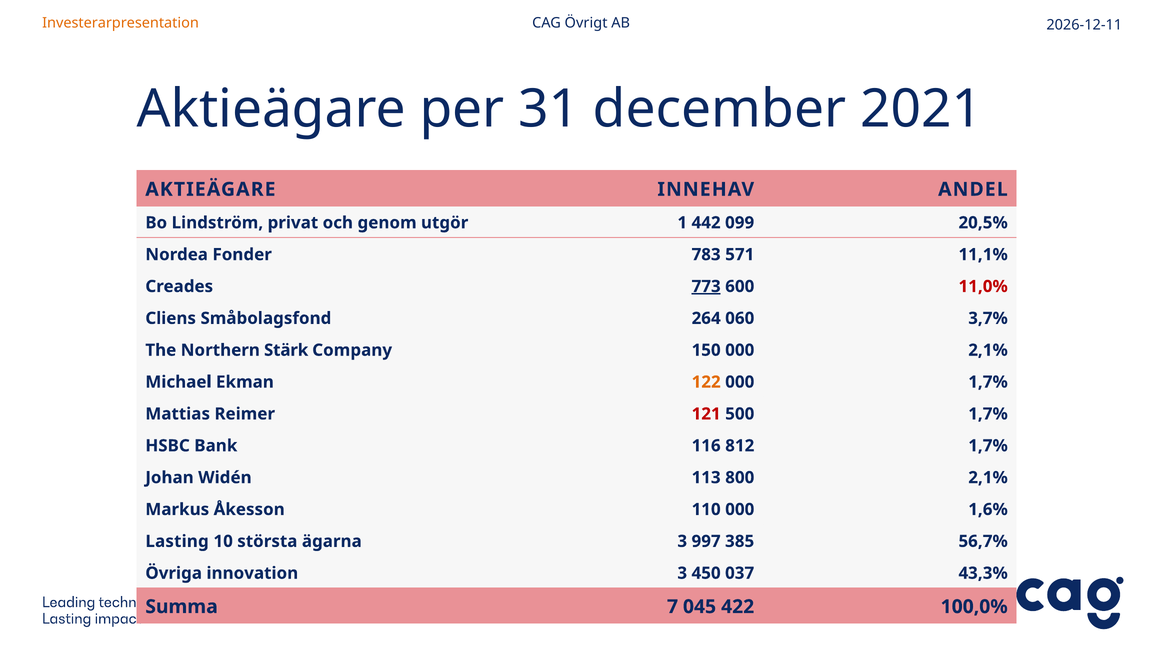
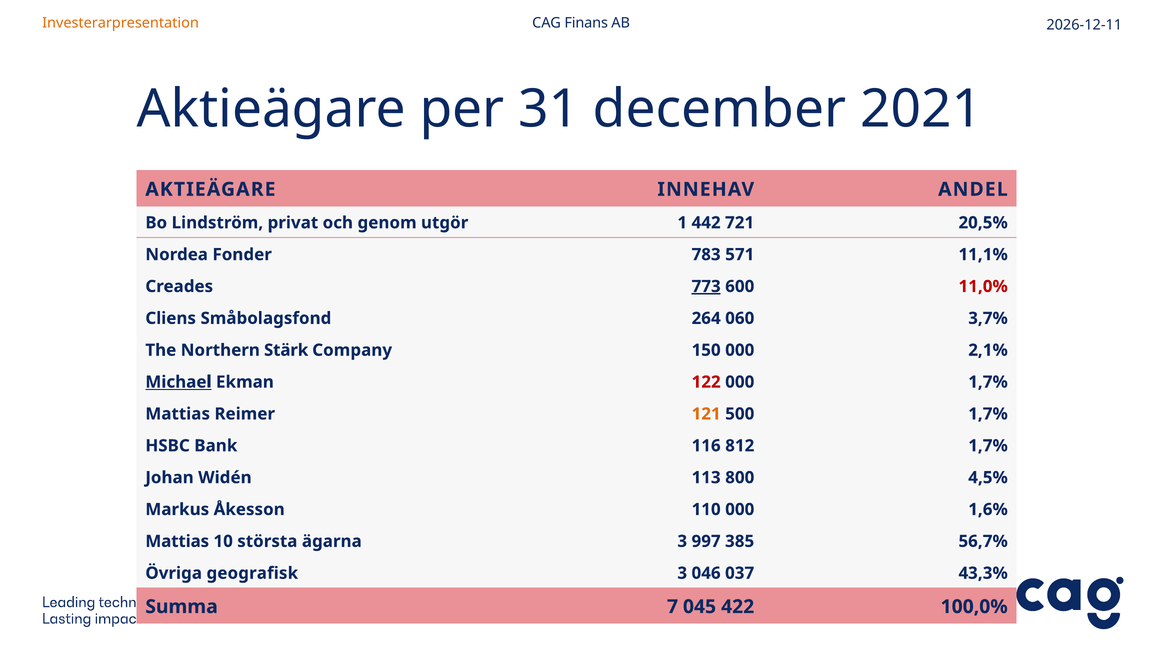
Övrigt: Övrigt -> Finans
099: 099 -> 721
Michael underline: none -> present
122 colour: orange -> red
121 colour: red -> orange
800 2,1%: 2,1% -> 4,5%
Lasting at (177, 541): Lasting -> Mattias
innovation: innovation -> geografisk
450: 450 -> 046
